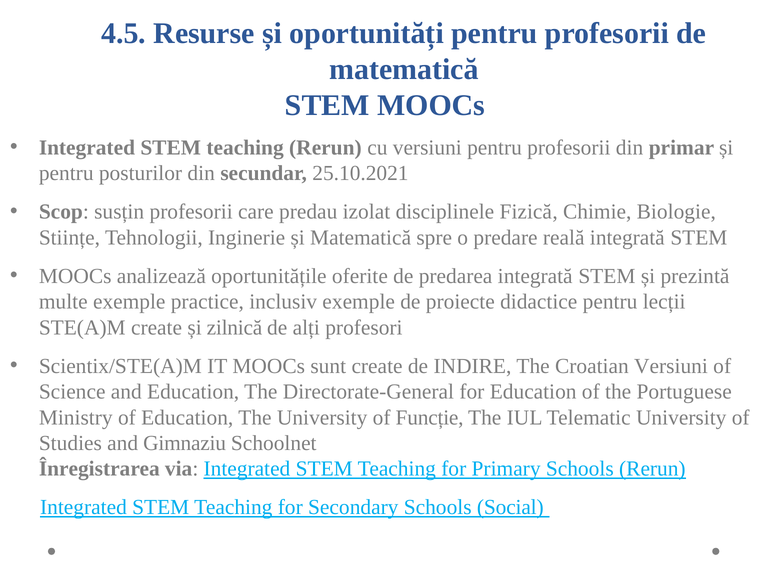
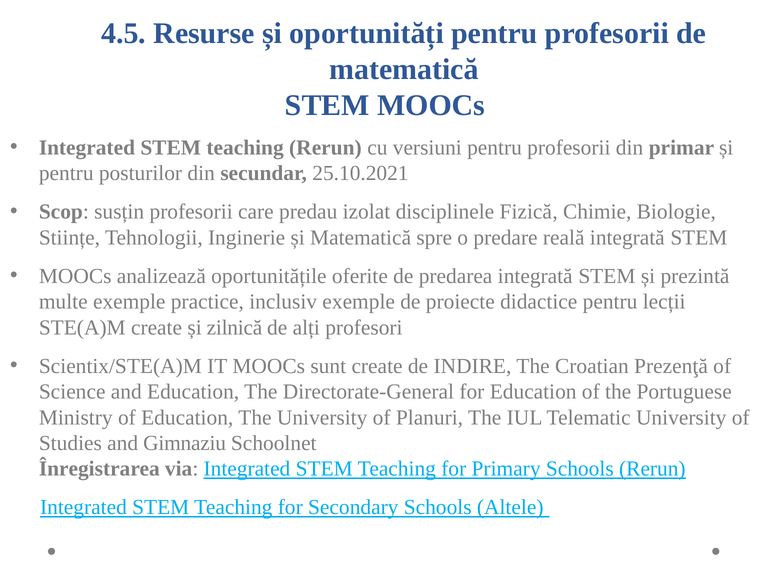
Croatian Versiuni: Versiuni -> Prezenţă
Funcție: Funcție -> Planuri
Social: Social -> Altele
